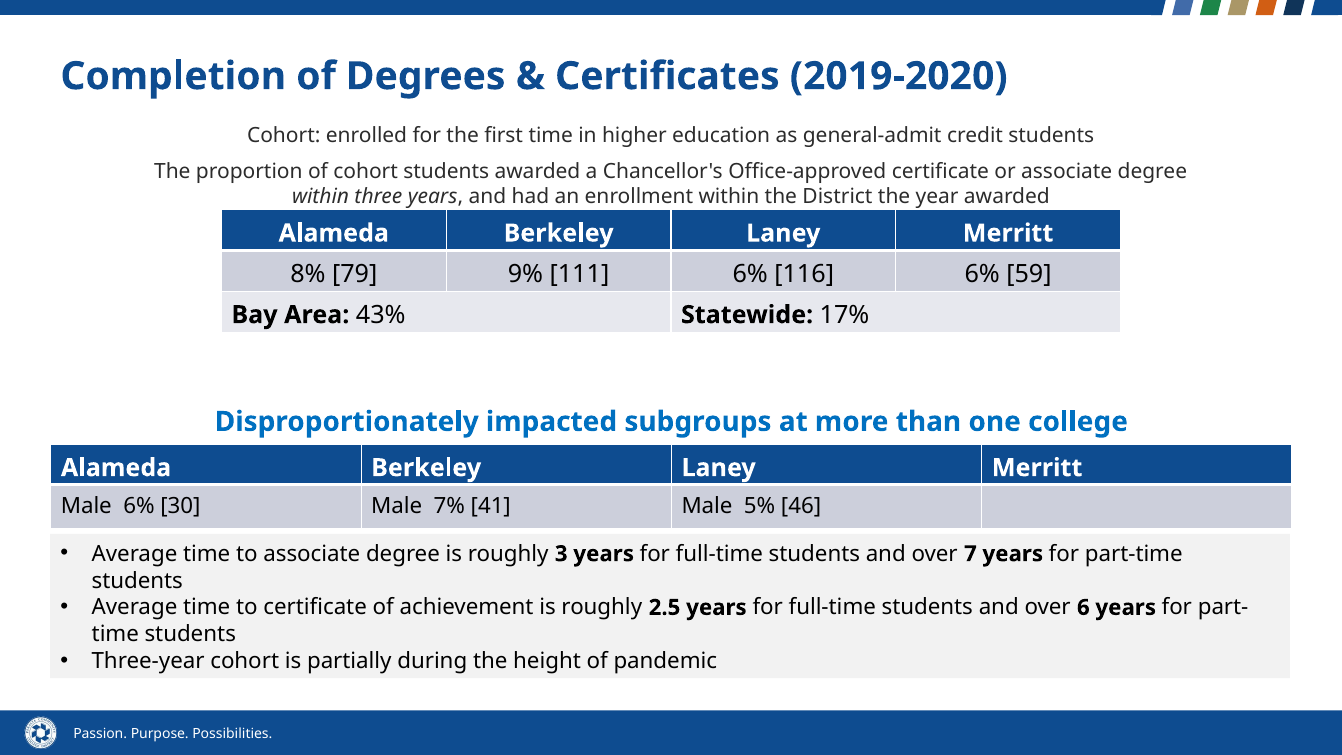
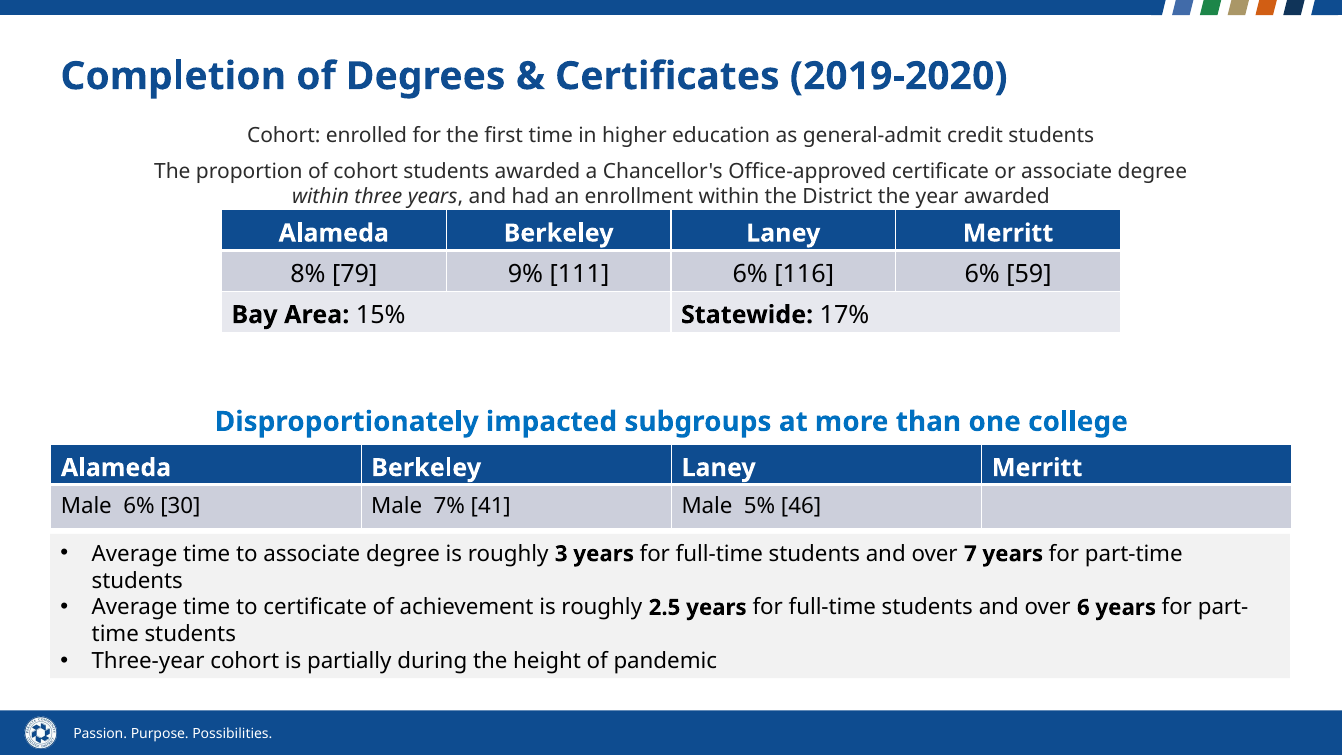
43%: 43% -> 15%
